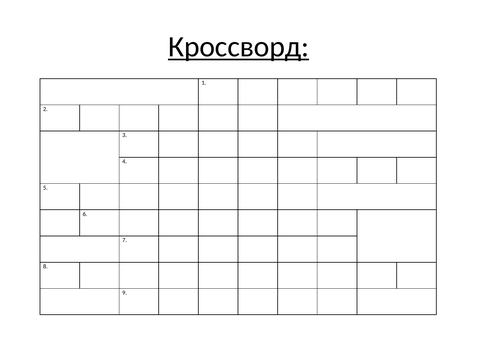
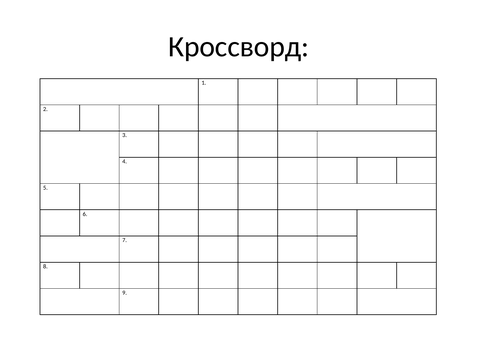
Кроссворд underline: present -> none
